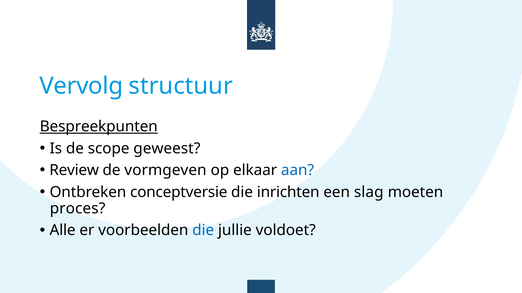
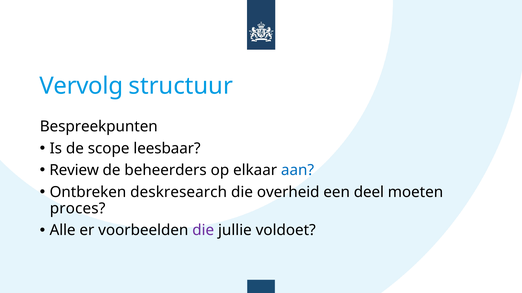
Bespreekpunten underline: present -> none
geweest: geweest -> leesbaar
vormgeven: vormgeven -> beheerders
conceptversie: conceptversie -> deskresearch
inrichten: inrichten -> overheid
slag: slag -> deel
die at (203, 231) colour: blue -> purple
